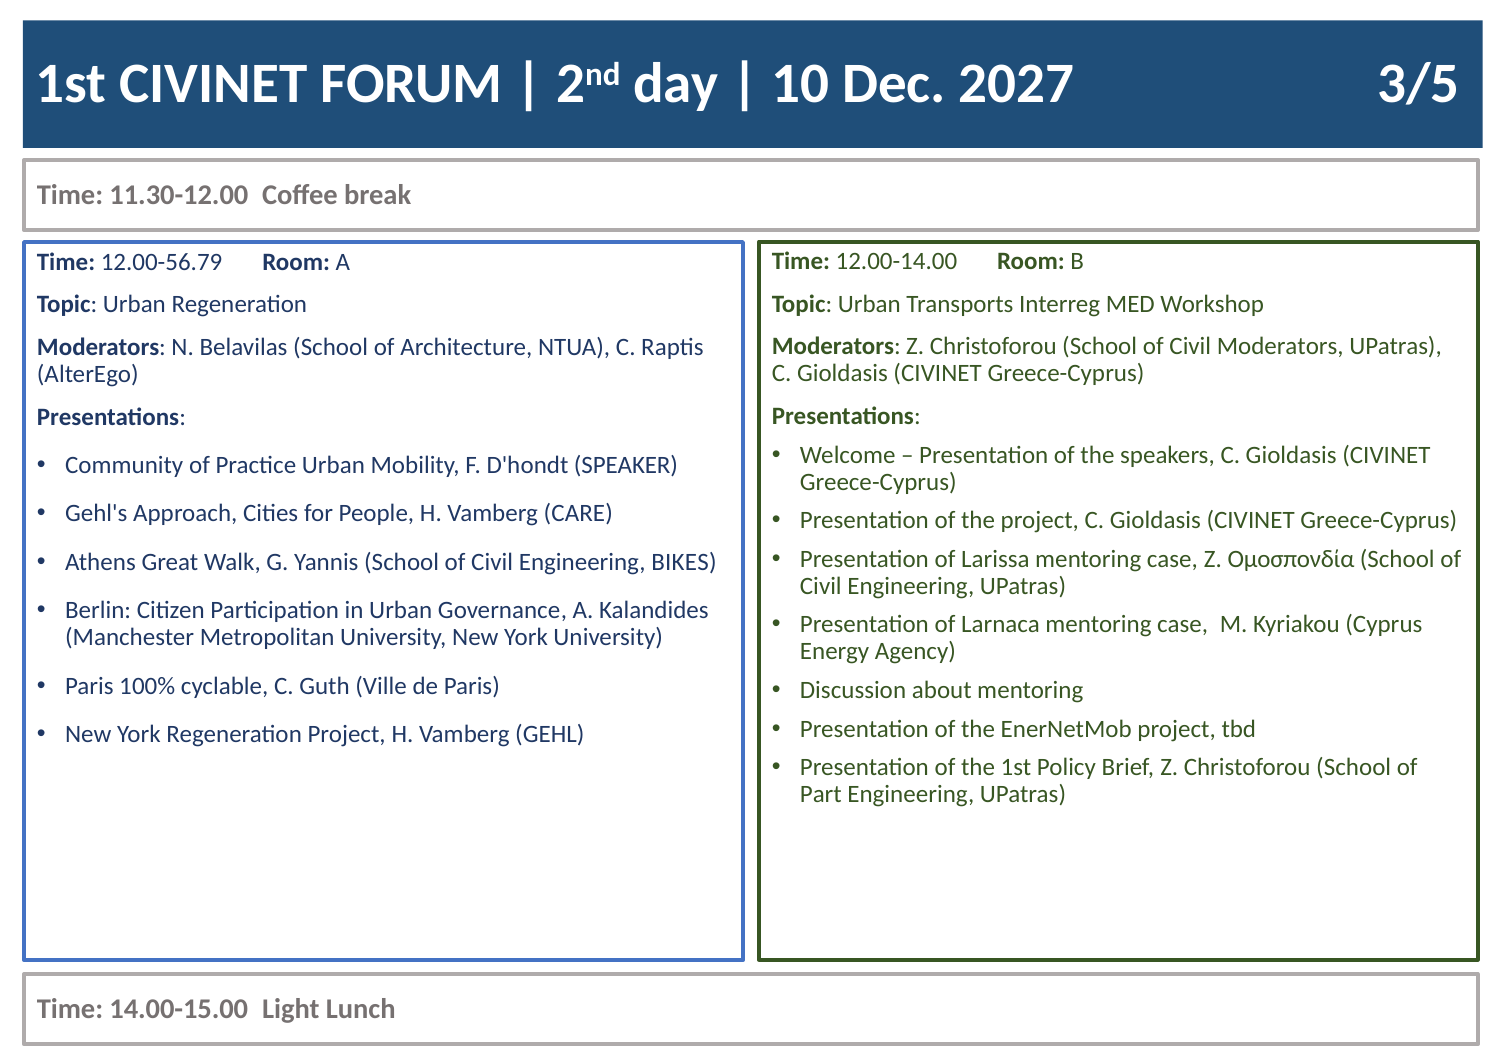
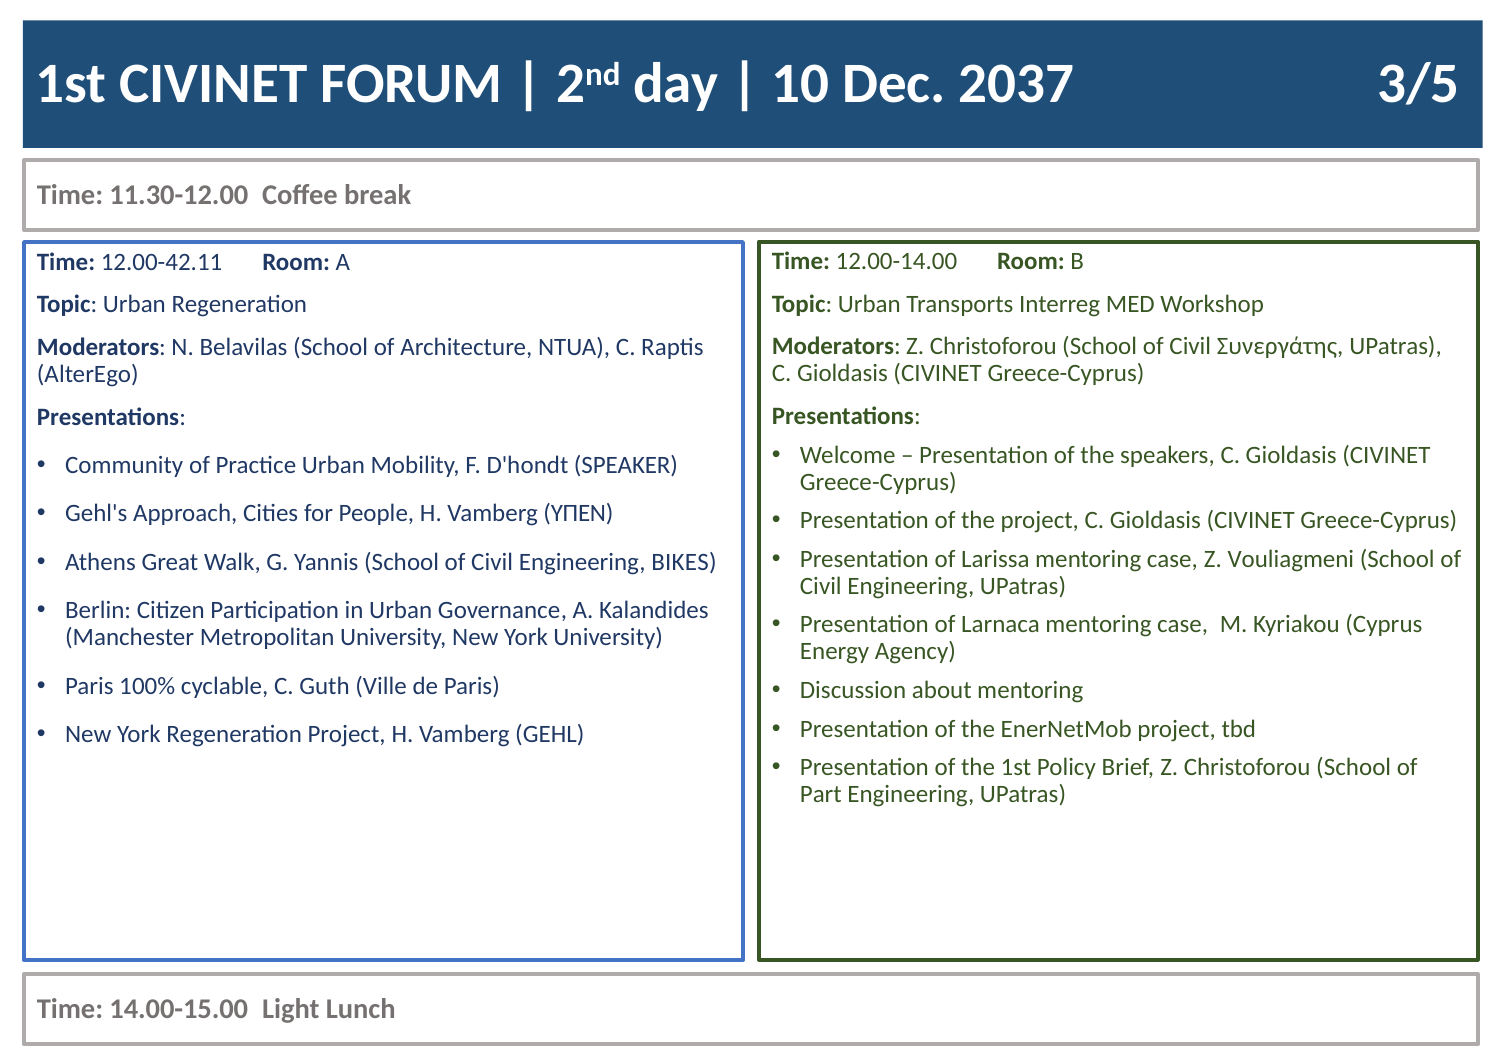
2027: 2027 -> 2037
12.00-56.79: 12.00-56.79 -> 12.00-42.11
Civil Moderators: Moderators -> Συνεργάτης
CARE: CARE -> ΥΠΕΝ
Ομοσπονδία: Ομοσπονδία -> Vouliagmeni
